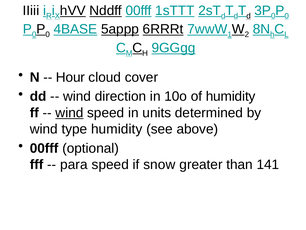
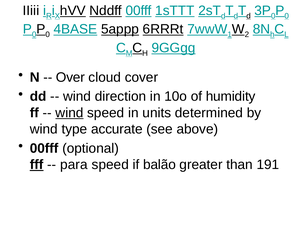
Hour: Hour -> Over
type humidity: humidity -> accurate
fff underline: none -> present
snow: snow -> balão
141: 141 -> 191
